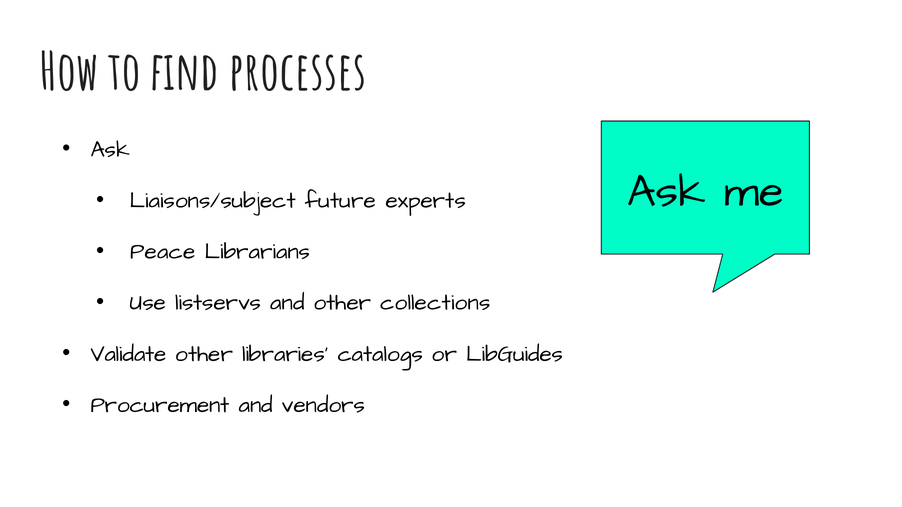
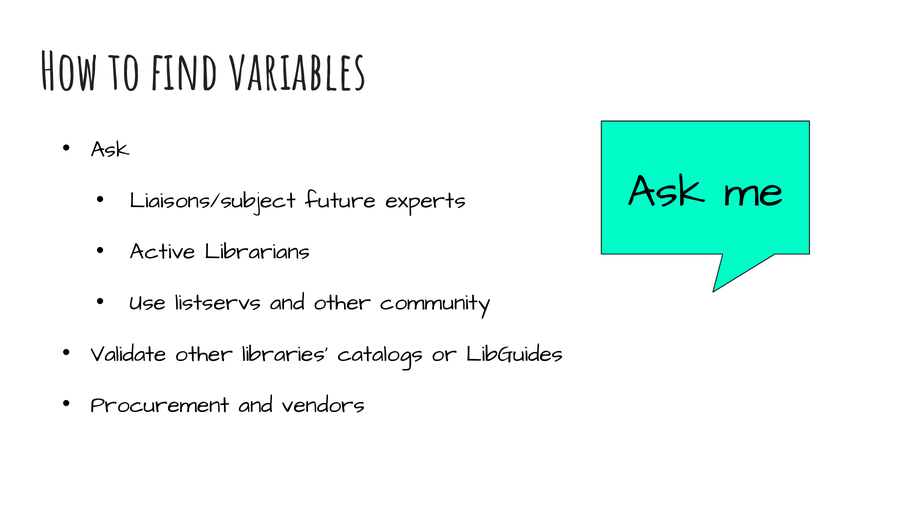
processes: processes -> variables
Peace: Peace -> Active
collections: collections -> community
